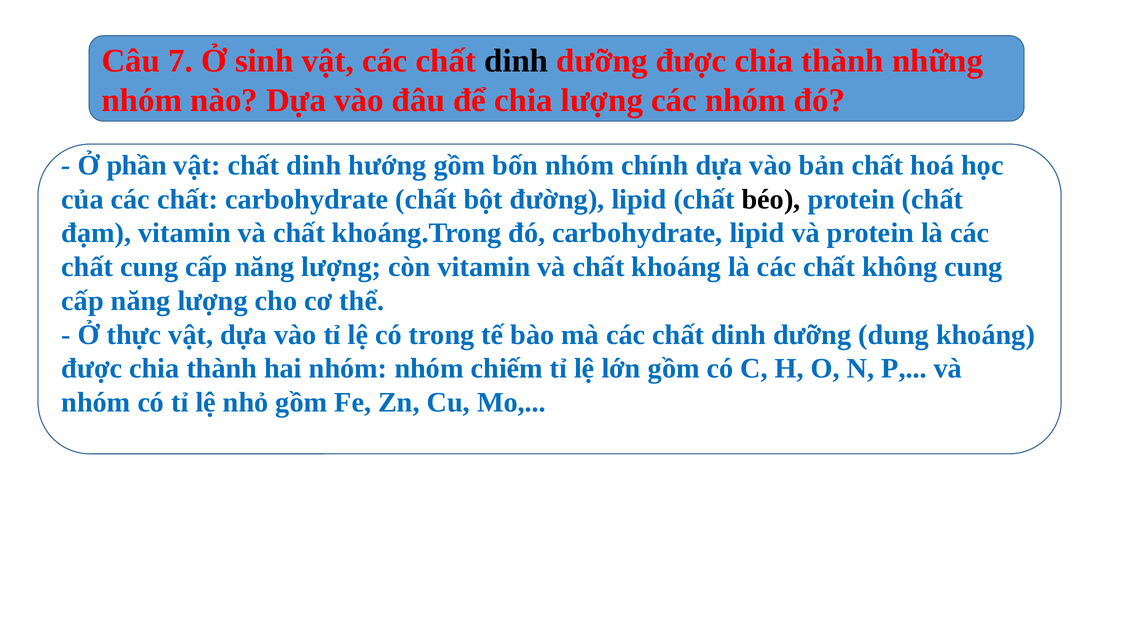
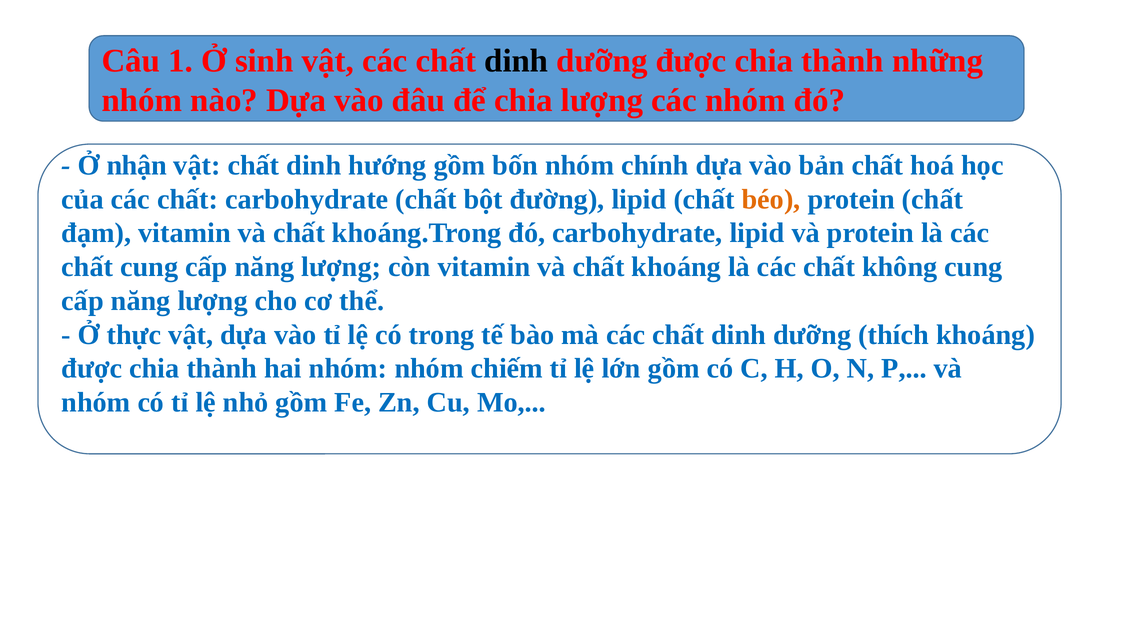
7: 7 -> 1
phần: phần -> nhận
béo colour: black -> orange
dung: dung -> thích
